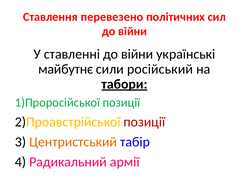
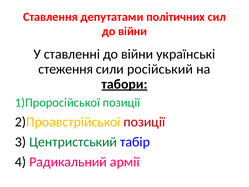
перевезено: перевезено -> депутатами
майбутнє: майбутнє -> стеження
Центристський colour: orange -> green
